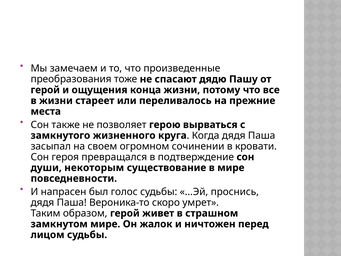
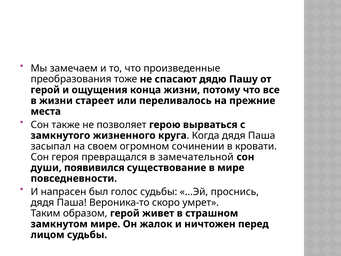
подтверждение: подтверждение -> замечательной
некоторым: некоторым -> появивился
